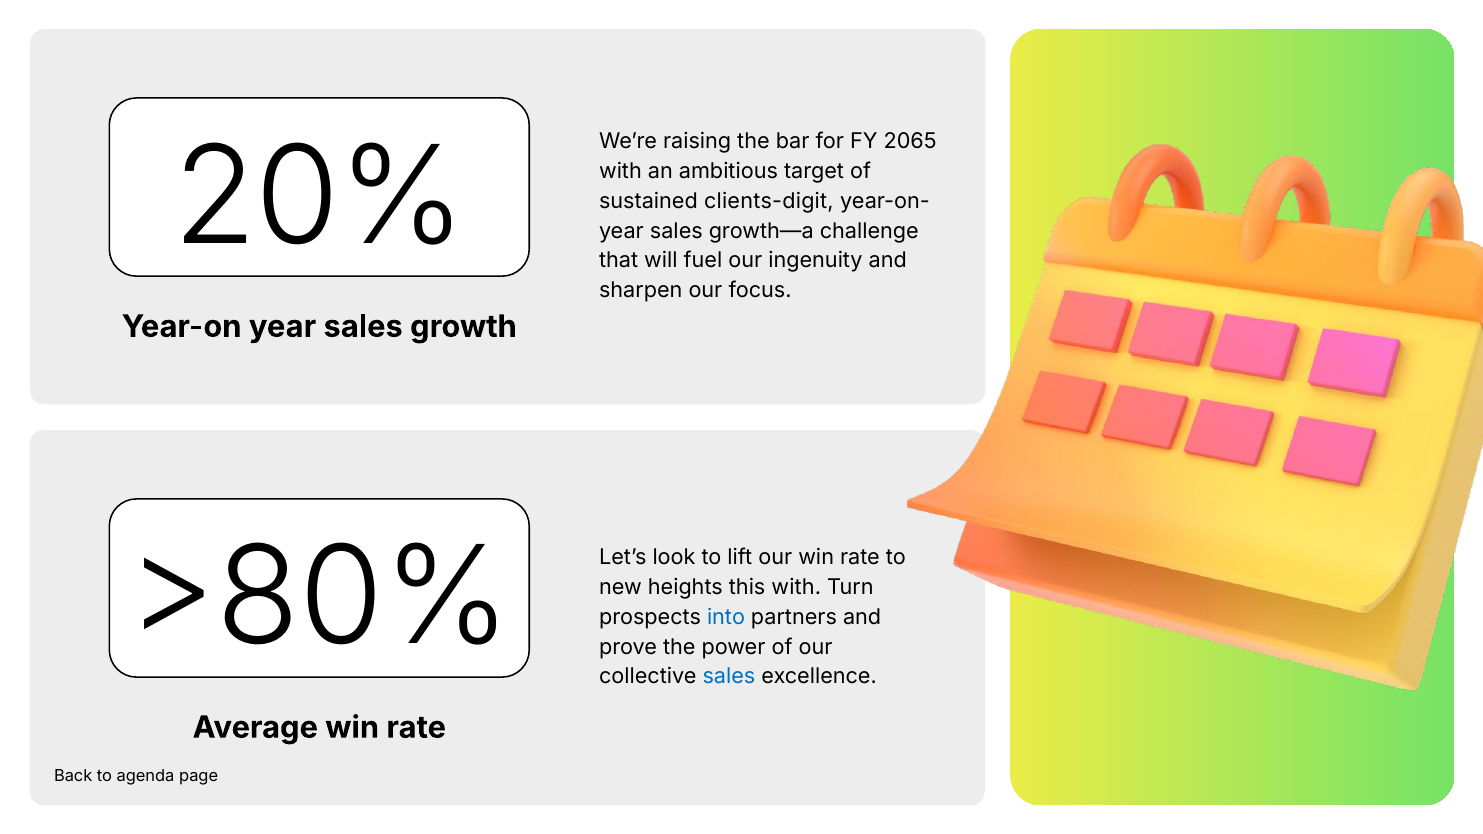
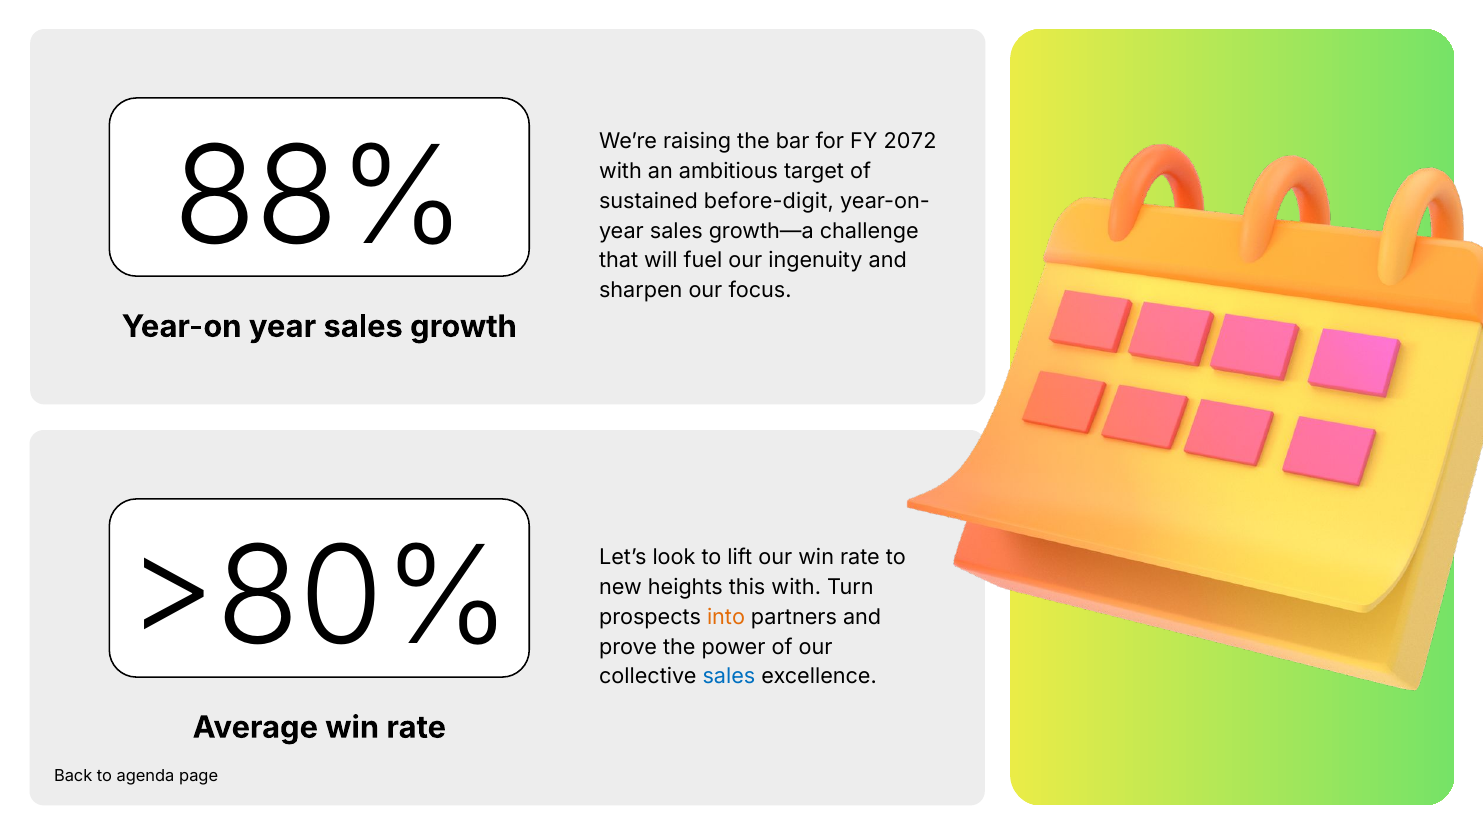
2065: 2065 -> 2072
20%: 20% -> 88%
clients-digit: clients-digit -> before-digit
into colour: blue -> orange
